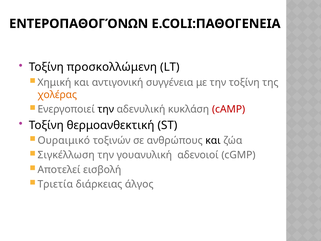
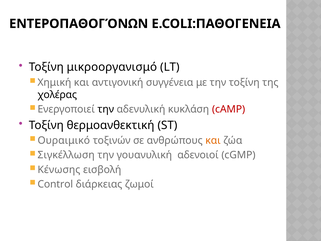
προσκολλώμενη: προσκολλώμενη -> μικροοργανισμό
χολέρας colour: orange -> black
και at (213, 140) colour: black -> orange
Αποτελεί: Αποτελεί -> Κένωσης
Τριετία: Τριετία -> Control
άλγος: άλγος -> ζωμοί
